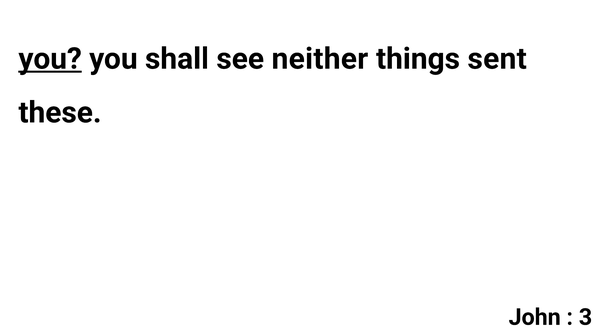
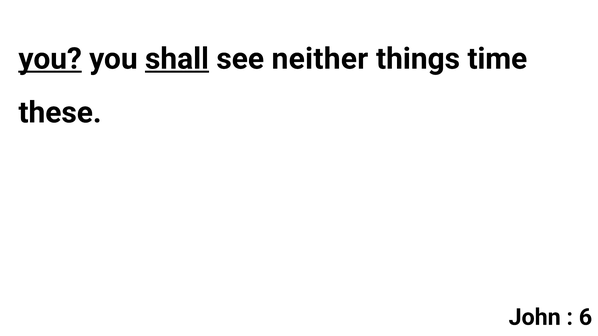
shall underline: none -> present
sent: sent -> time
3: 3 -> 6
